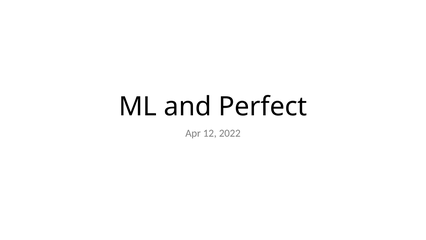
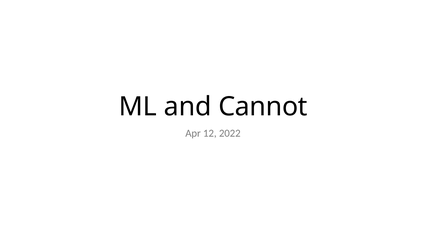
Perfect: Perfect -> Cannot
